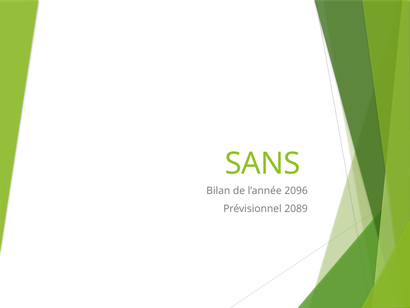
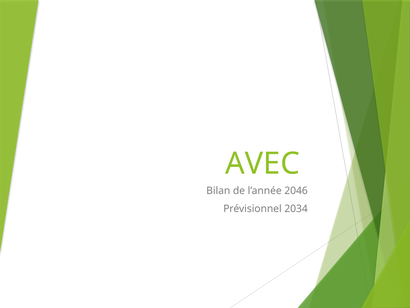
SANS: SANS -> AVEC
2096: 2096 -> 2046
2089: 2089 -> 2034
